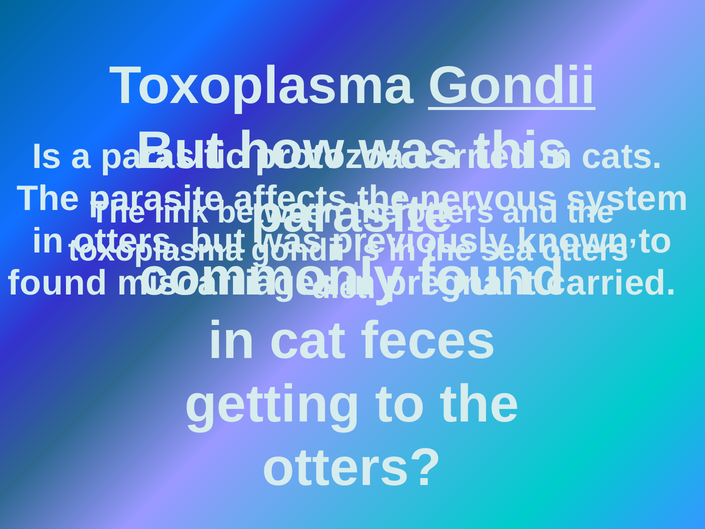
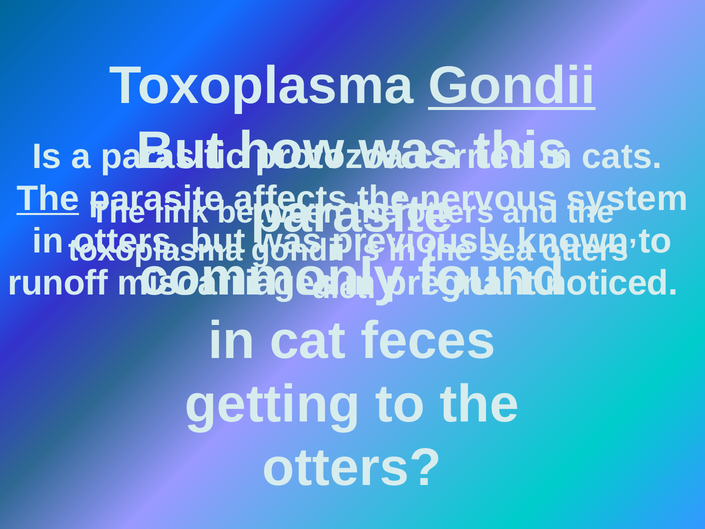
The at (48, 199) underline: none -> present
found at (57, 283): found -> runoff
carried at (611, 283): carried -> noticed
